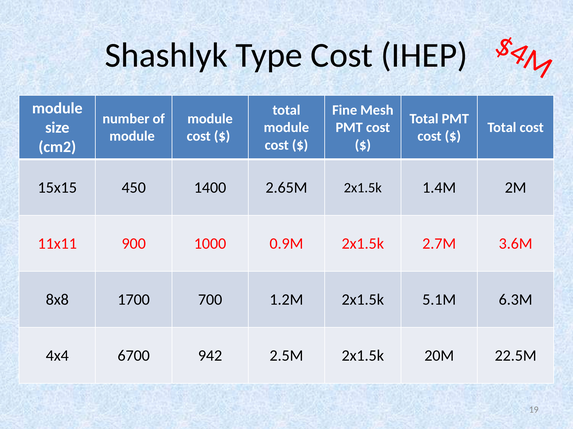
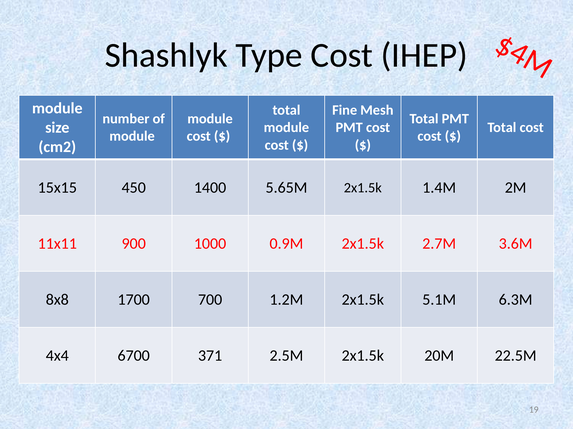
2.65M: 2.65M -> 5.65M
942: 942 -> 371
